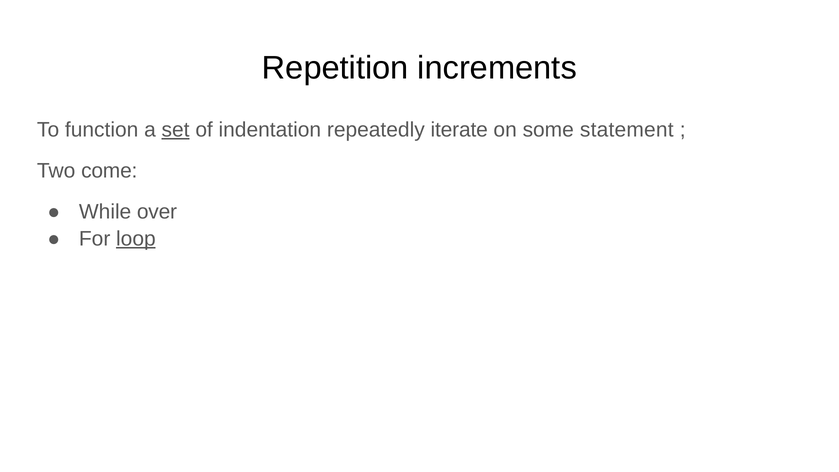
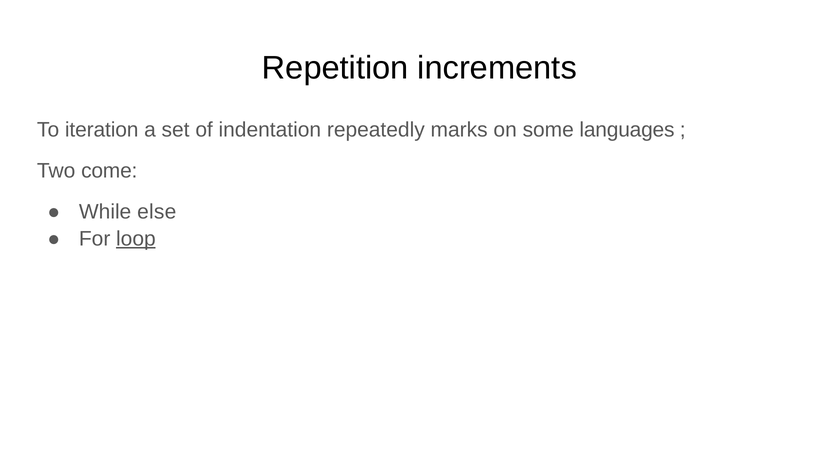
function: function -> iteration
set underline: present -> none
iterate: iterate -> marks
statement: statement -> languages
over: over -> else
